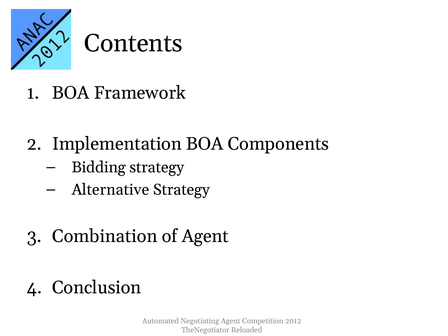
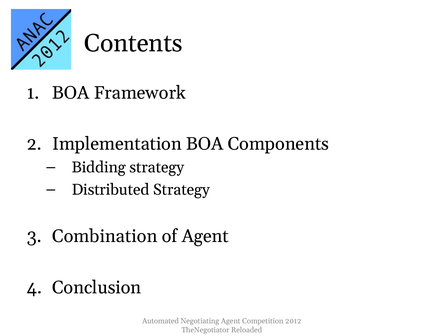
Alternative: Alternative -> Distributed
